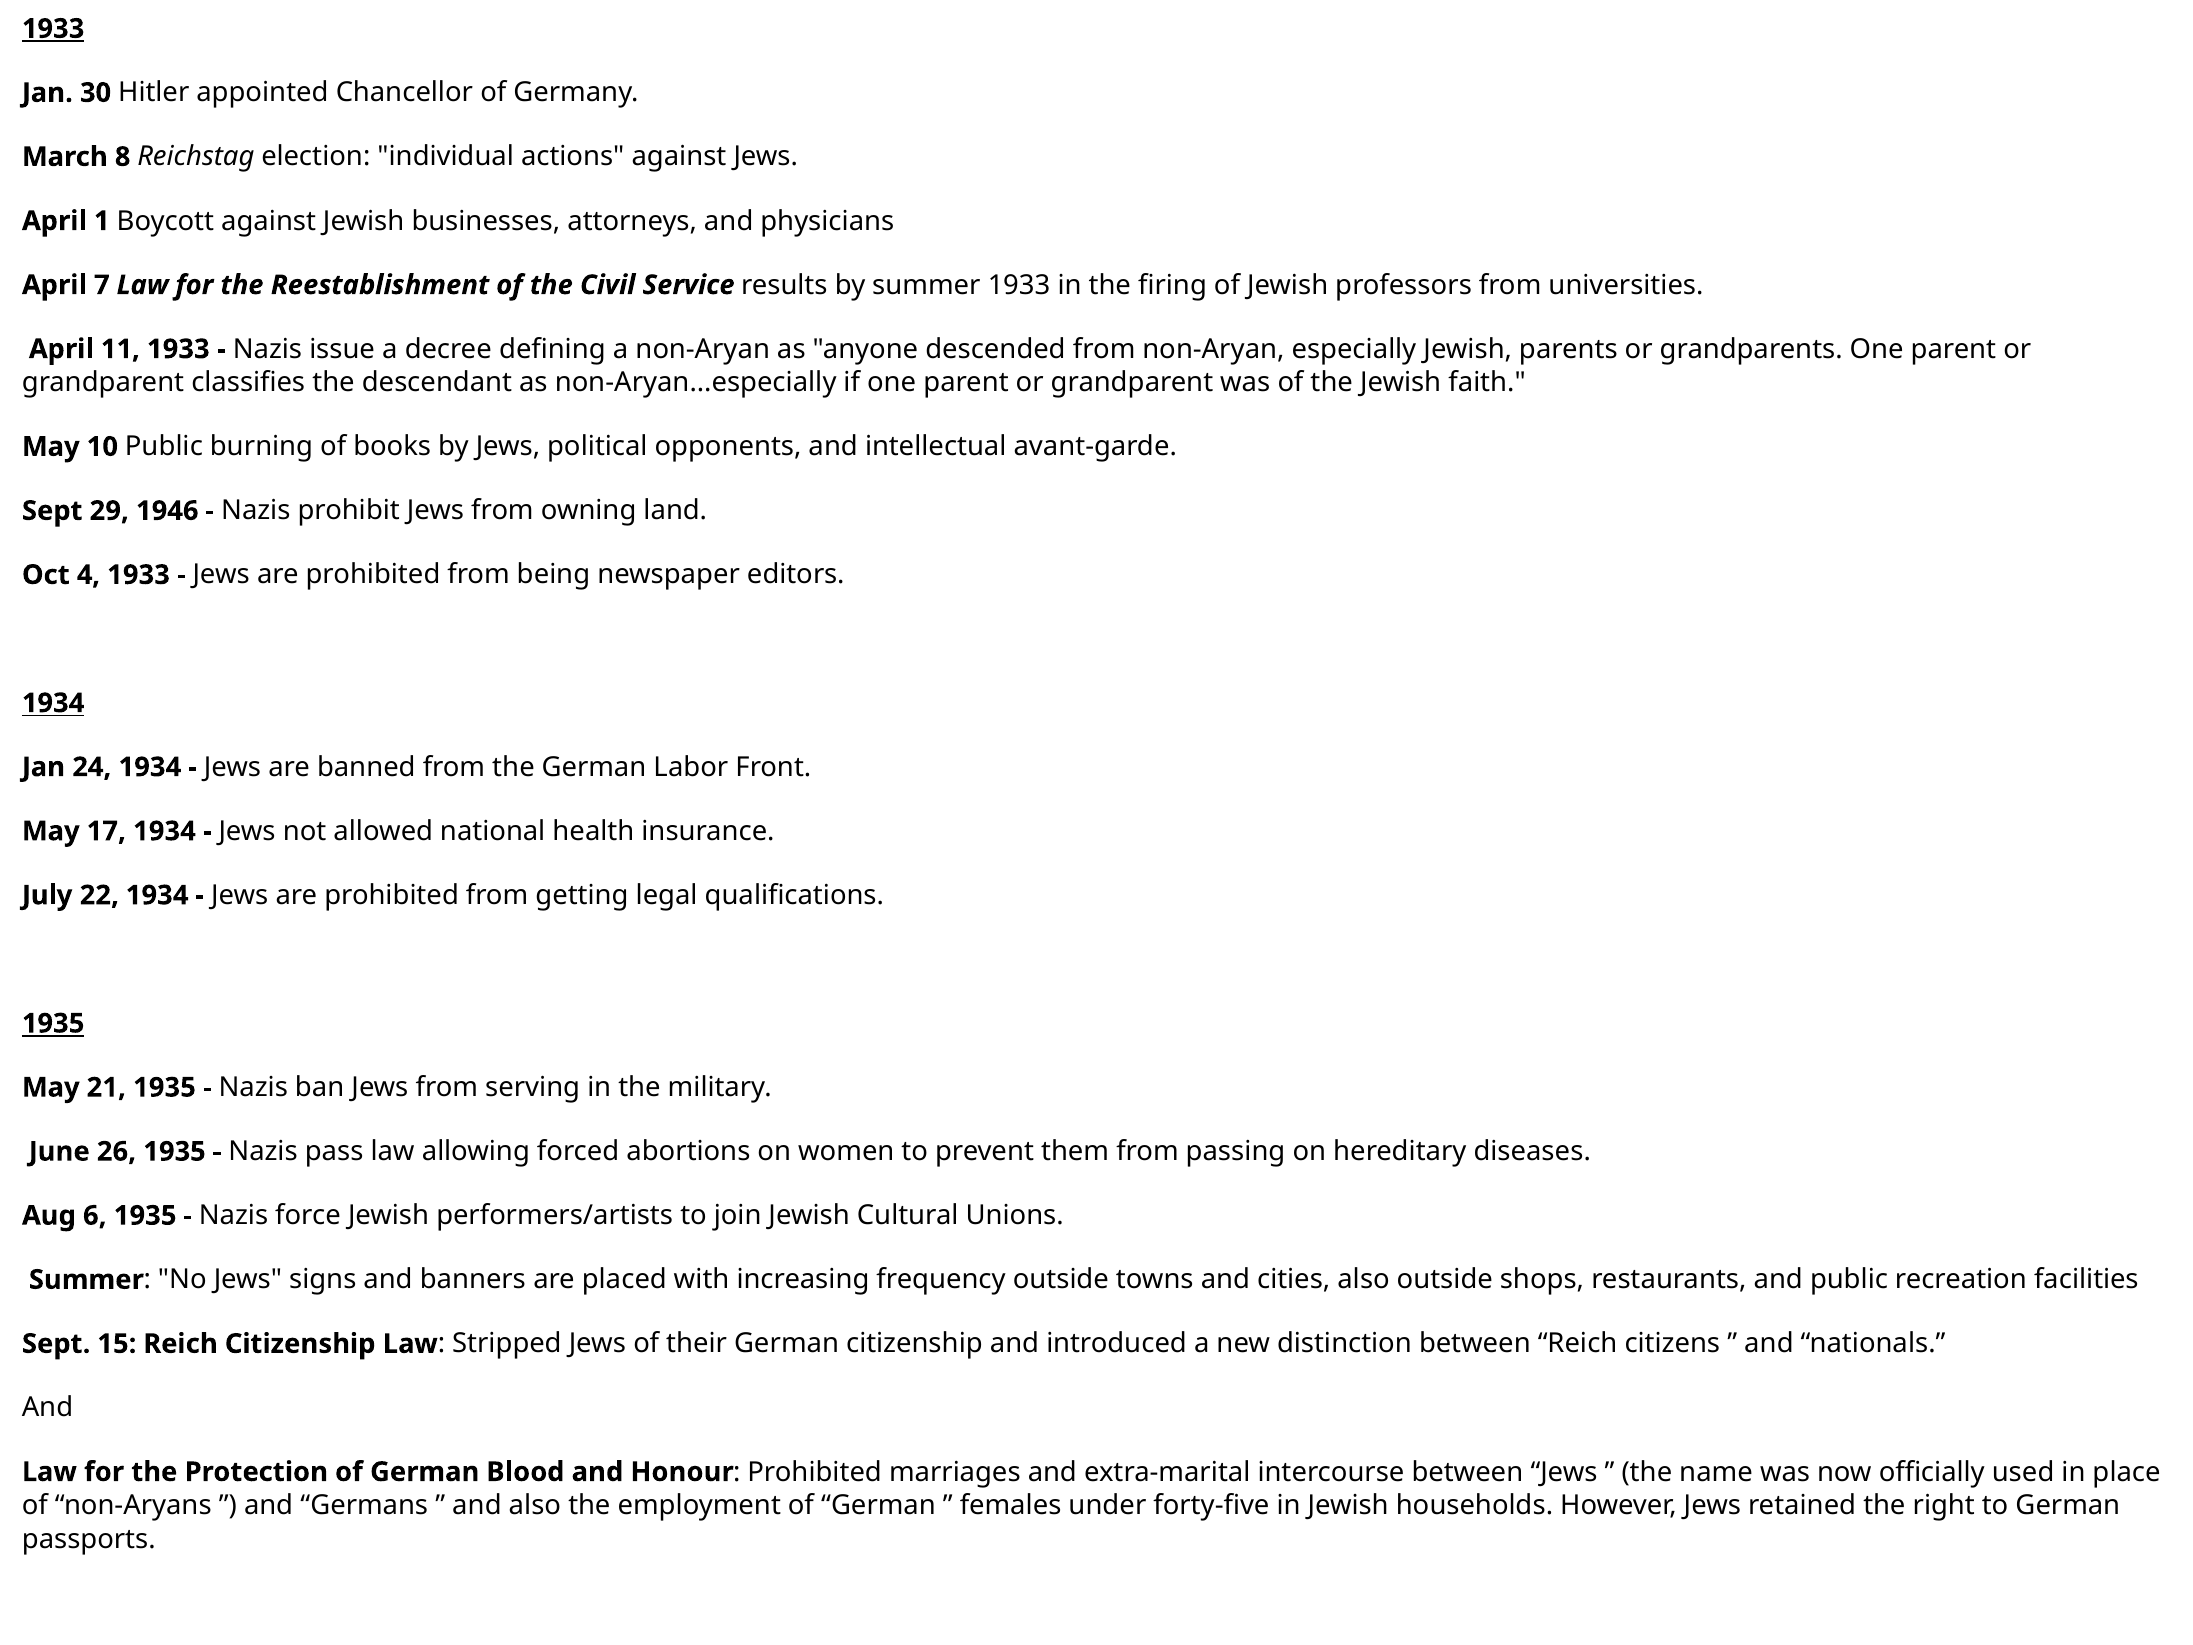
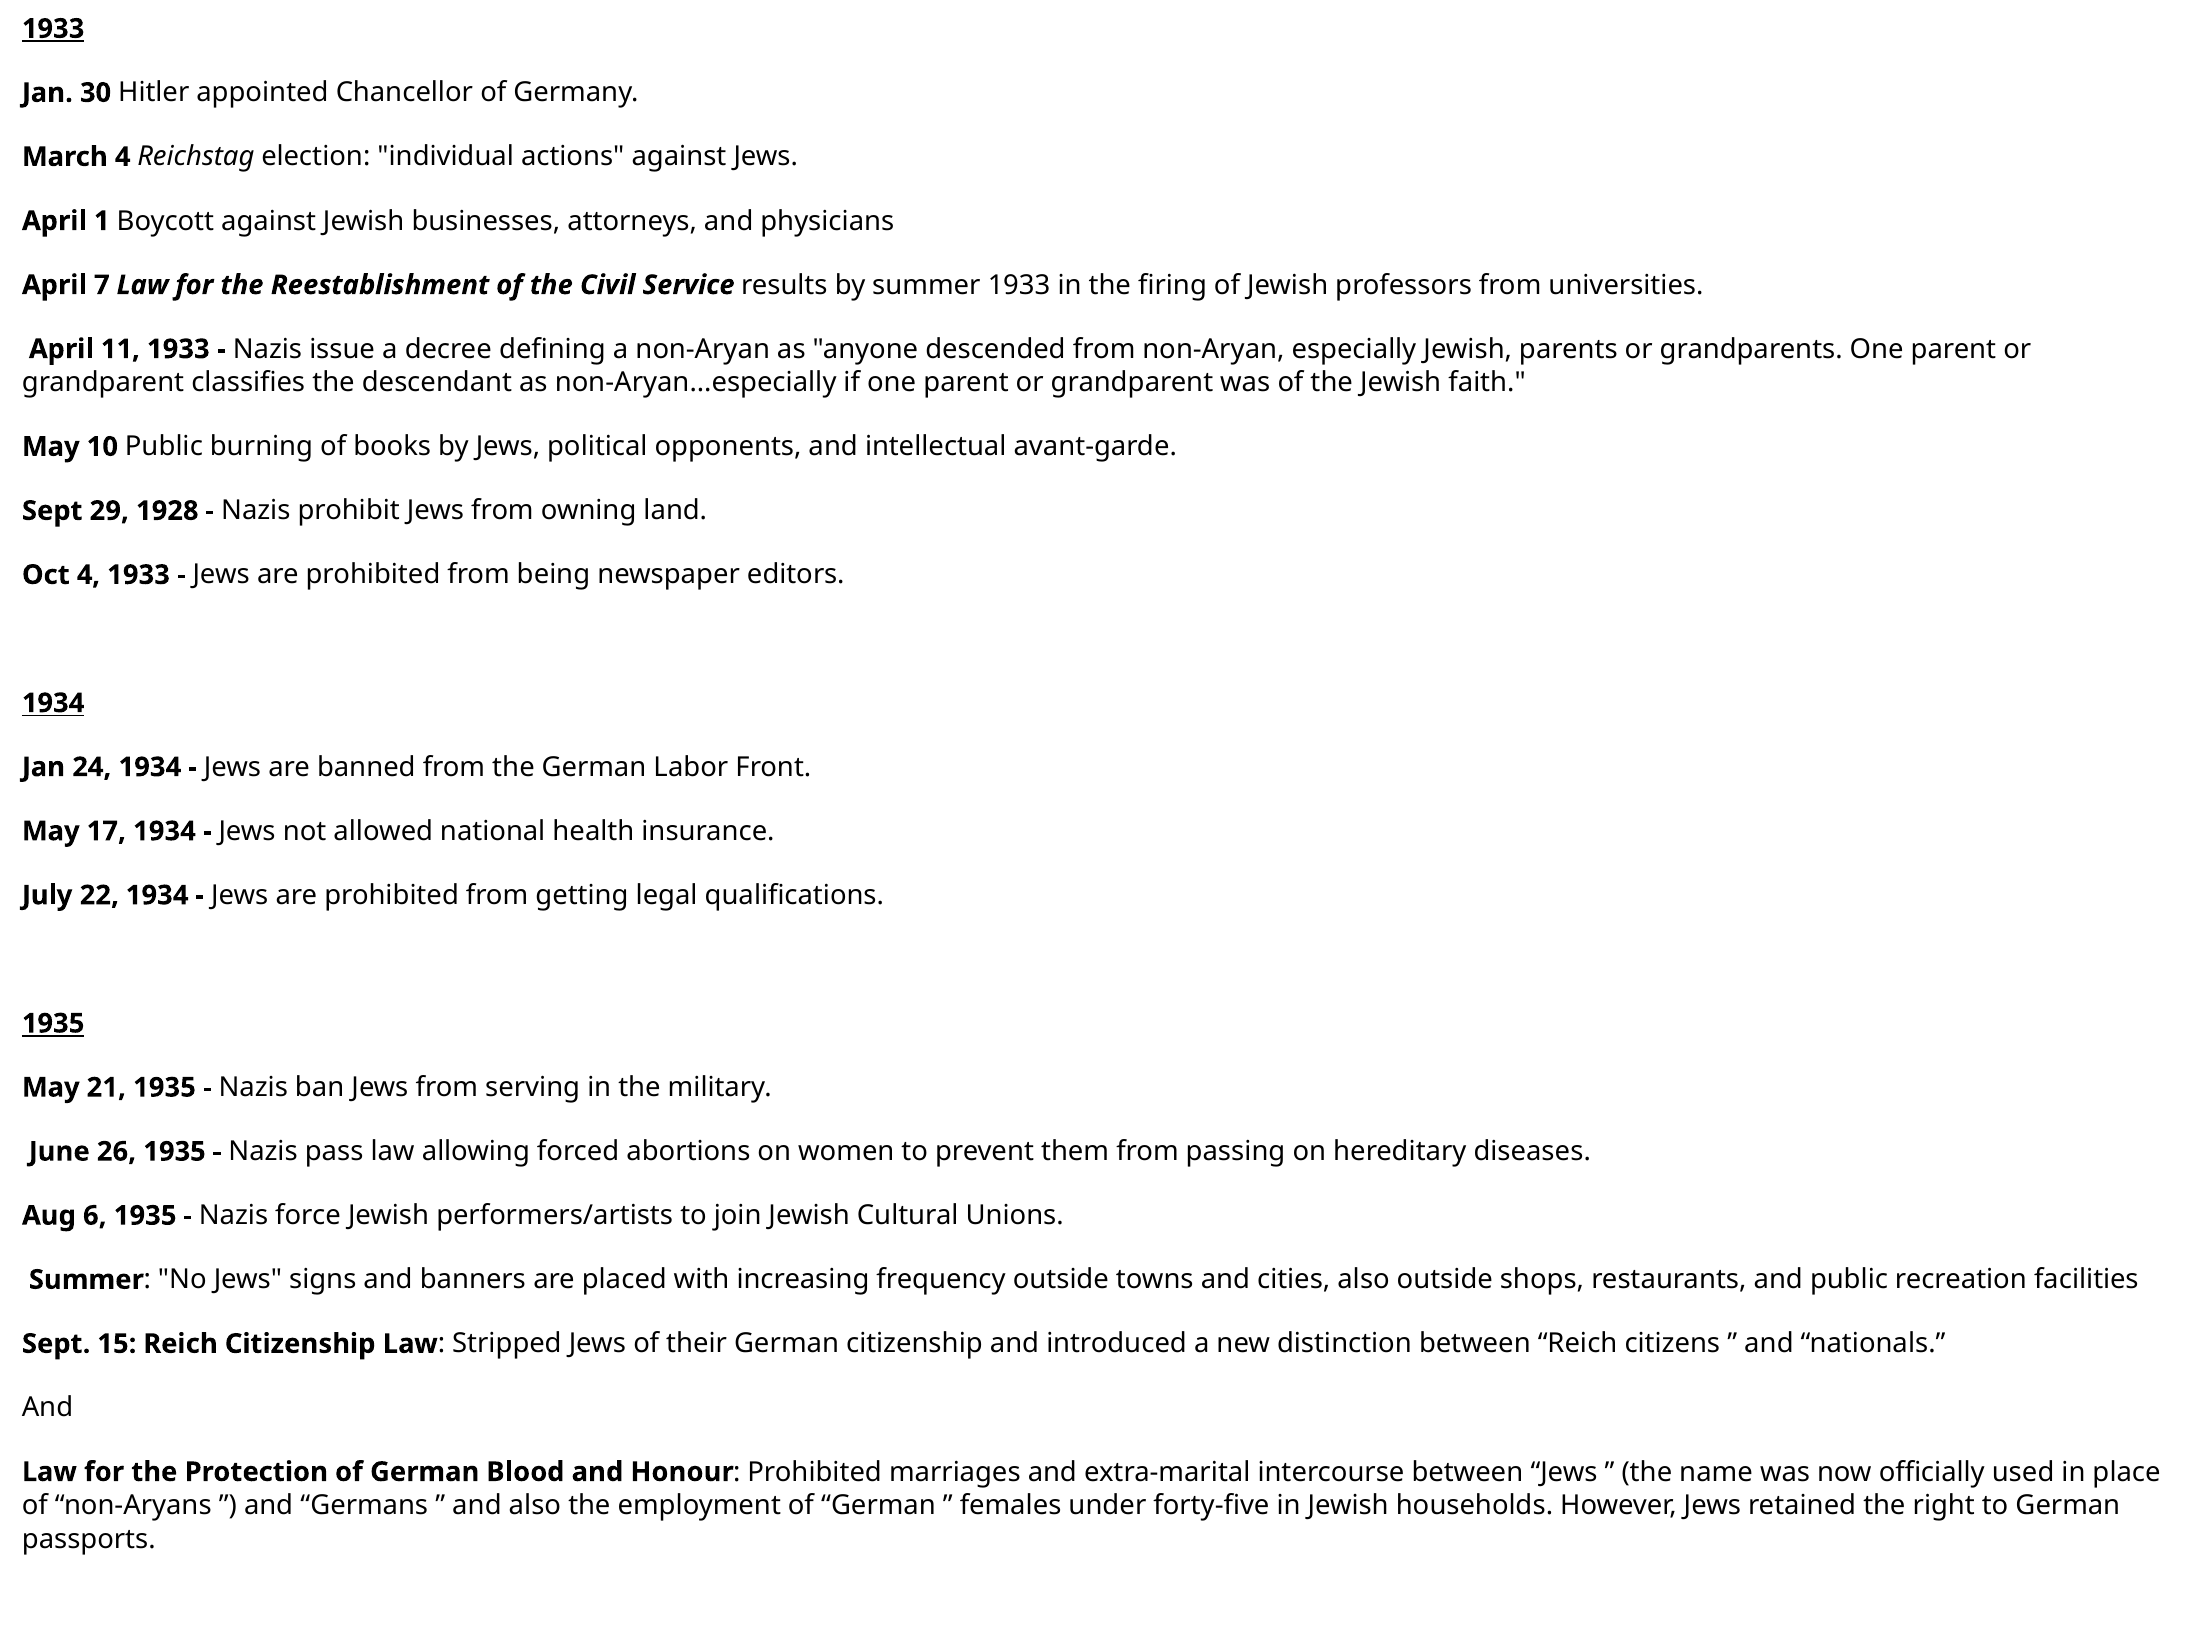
March 8: 8 -> 4
1946: 1946 -> 1928
